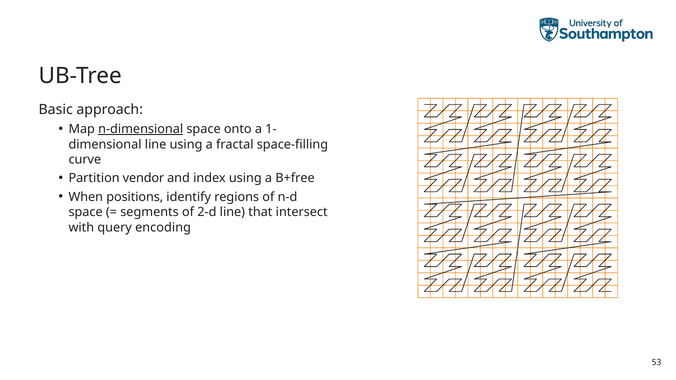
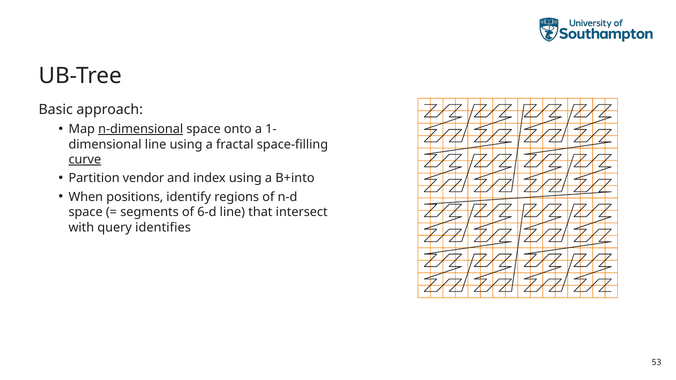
curve underline: none -> present
B+free: B+free -> B+into
2-d: 2-d -> 6-d
encoding: encoding -> identifies
